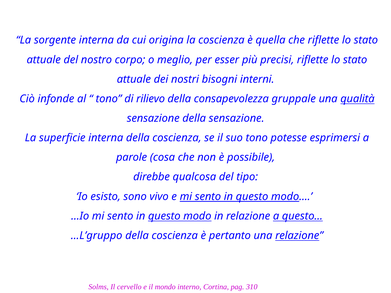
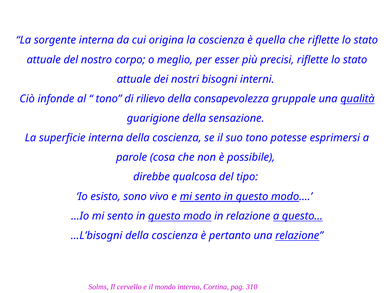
sensazione at (153, 118): sensazione -> guarigione
…L’gruppo: …L’gruppo -> …L’bisogni
